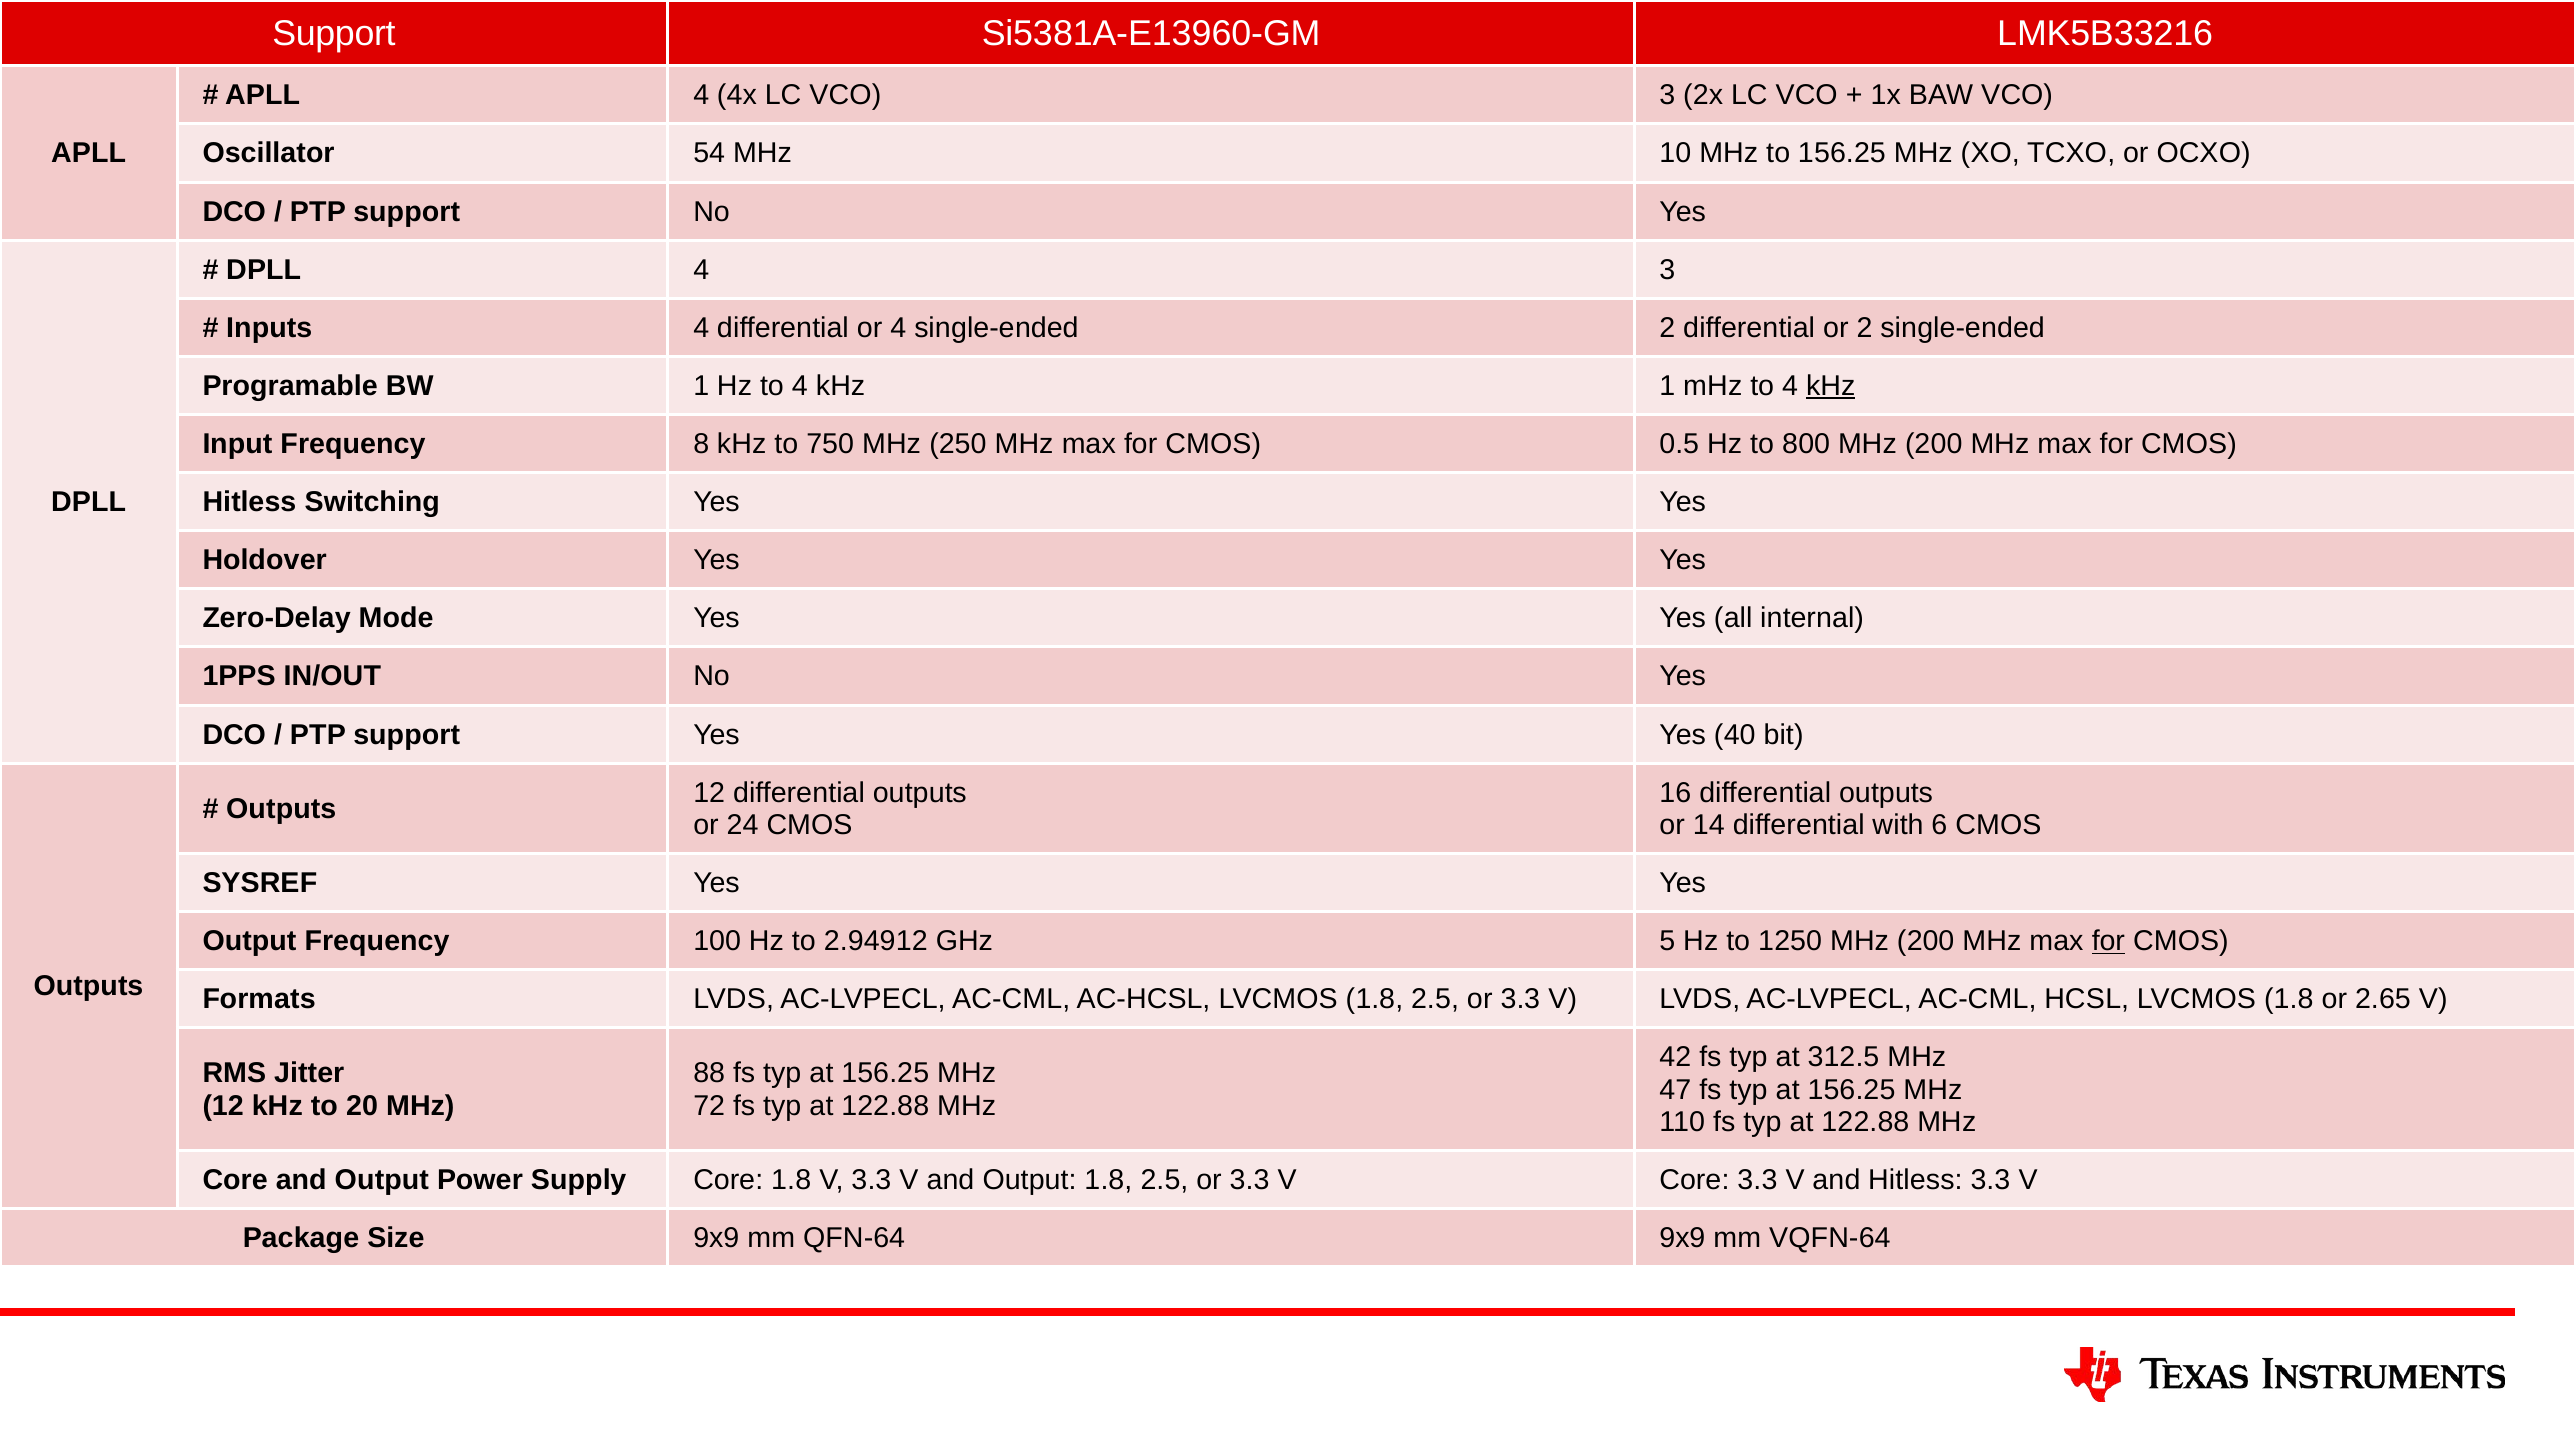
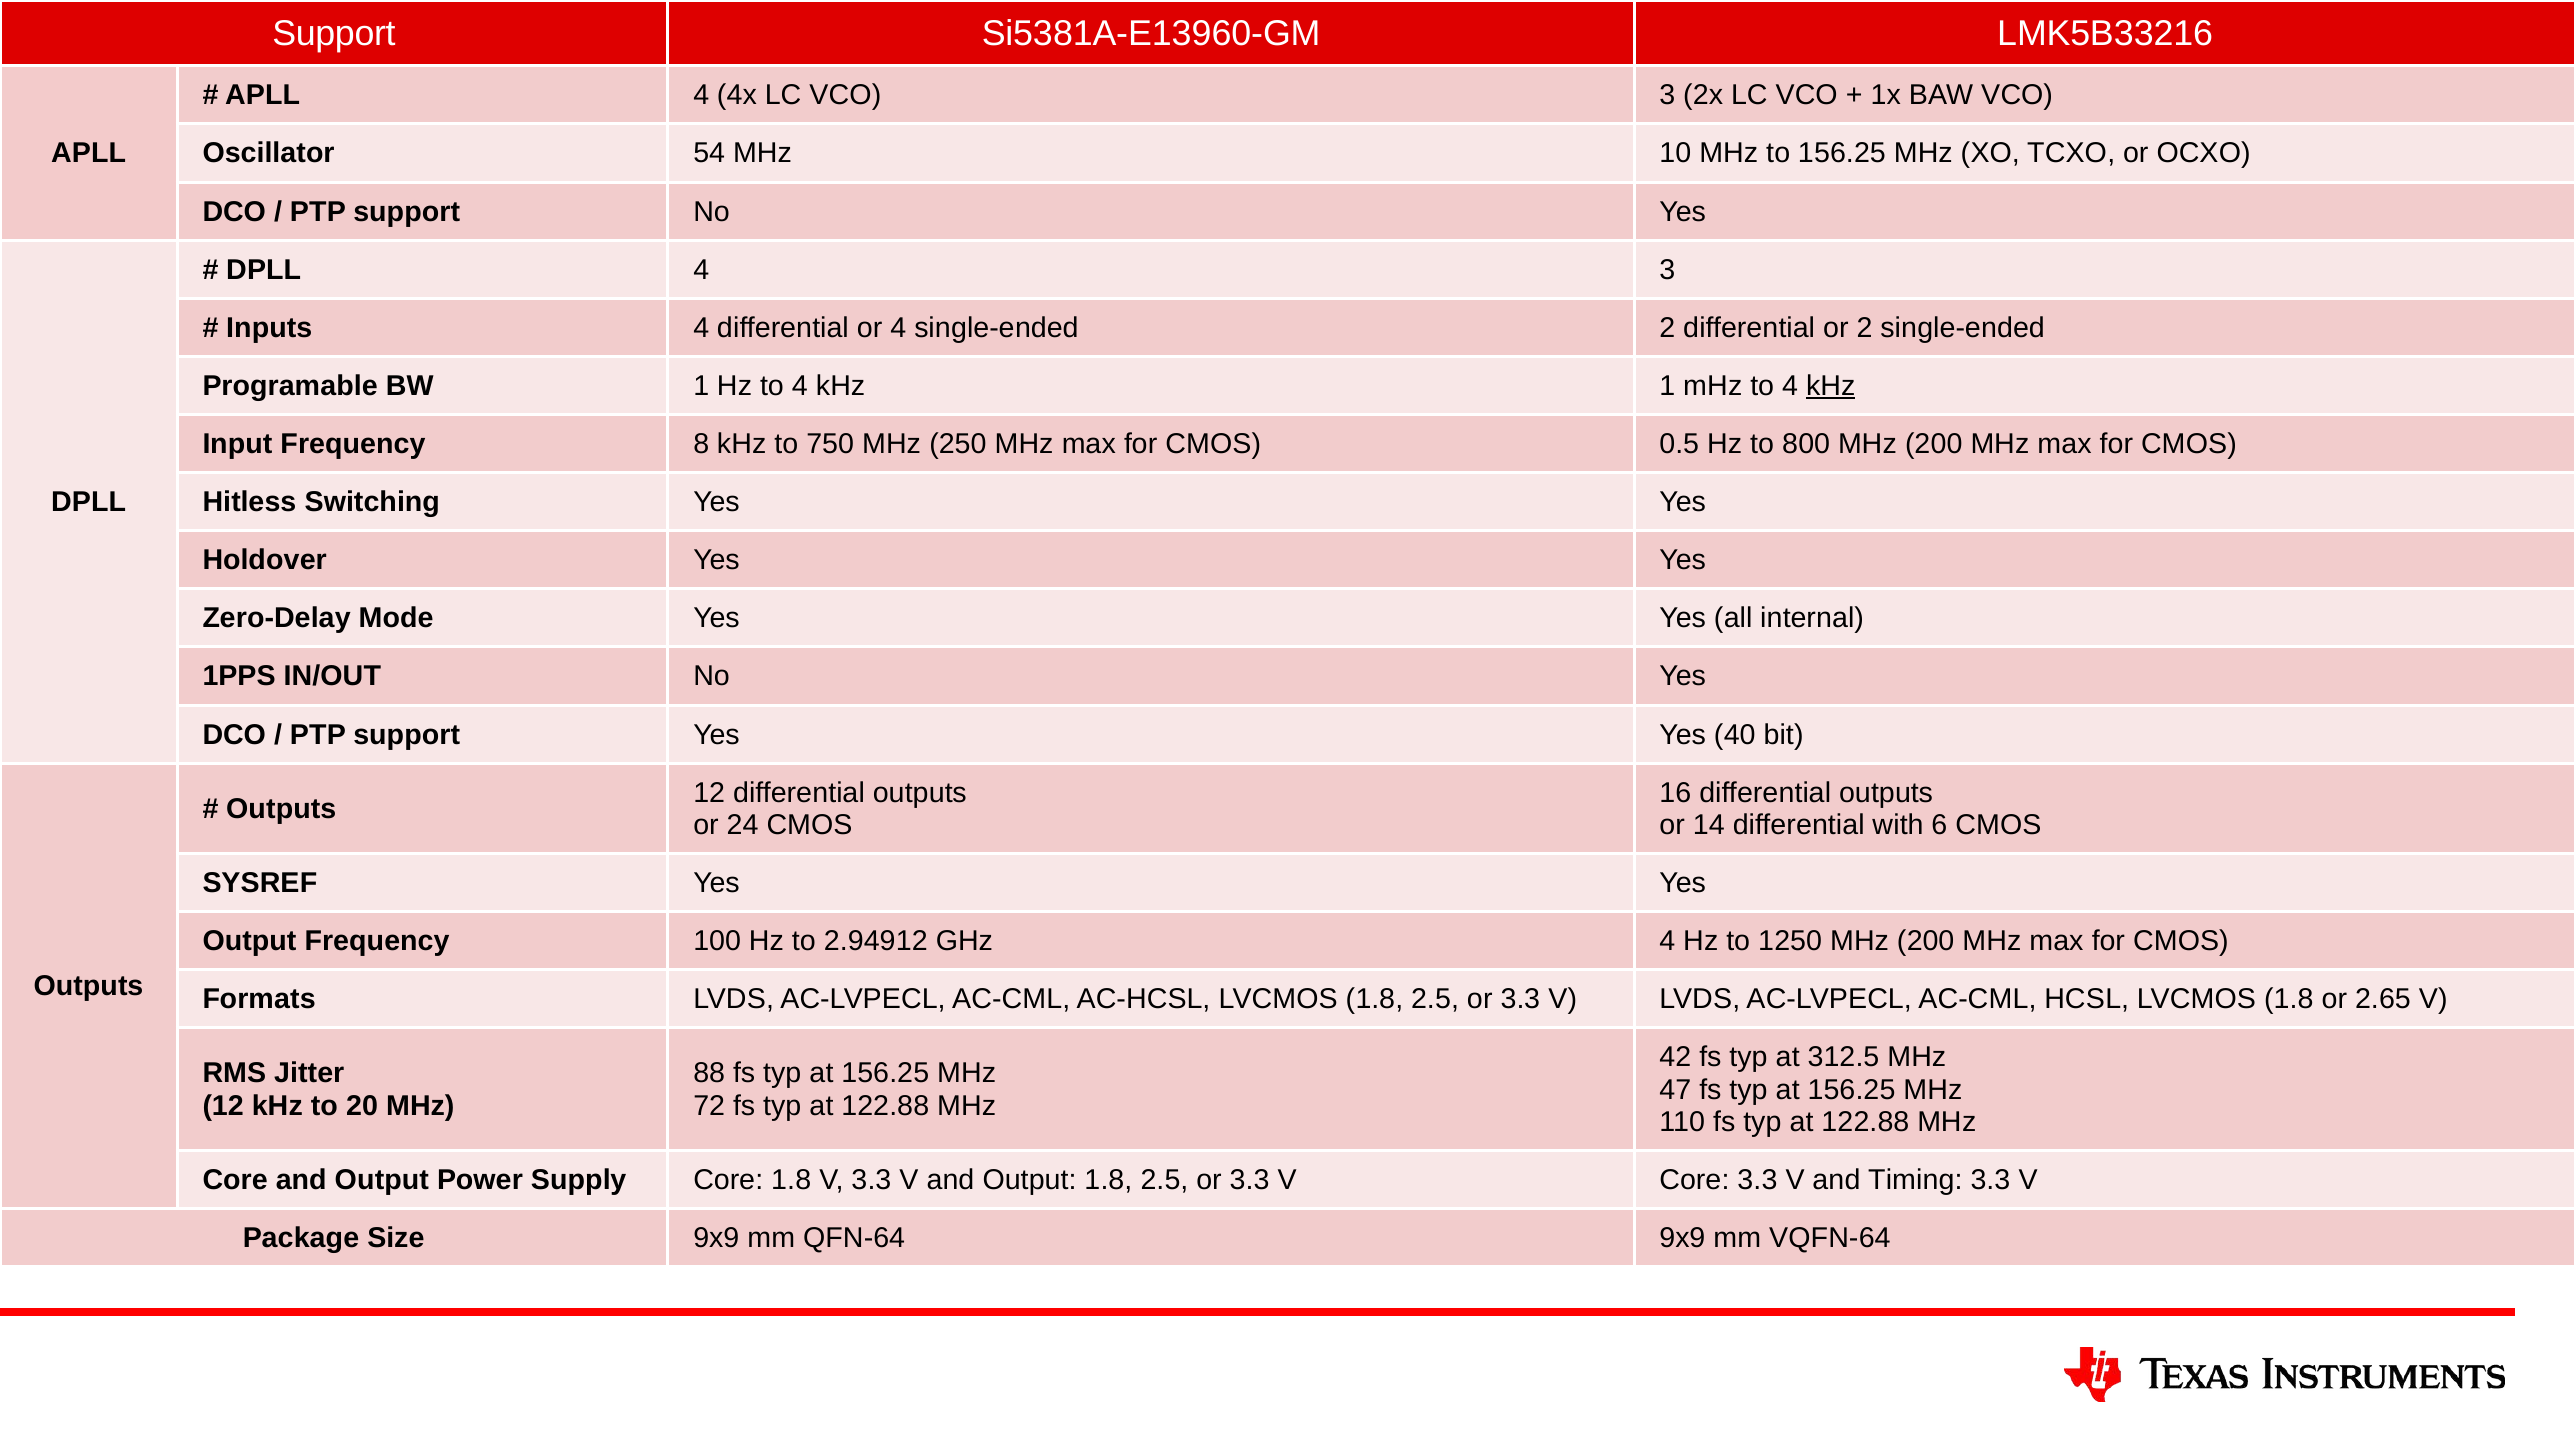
GHz 5: 5 -> 4
for at (2108, 941) underline: present -> none
and Hitless: Hitless -> Timing
